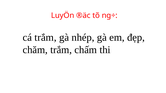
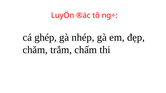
cá trắm: trắm -> ghép
